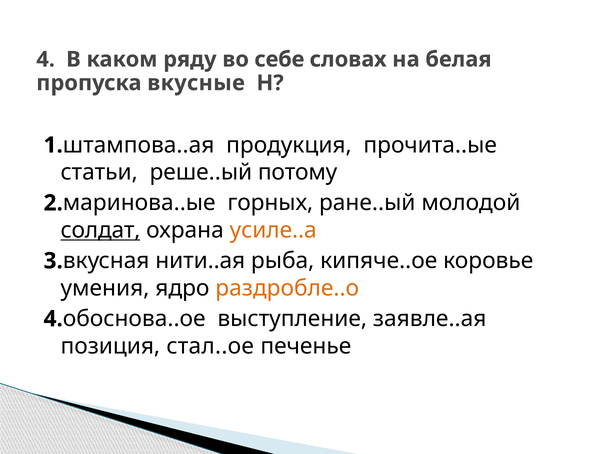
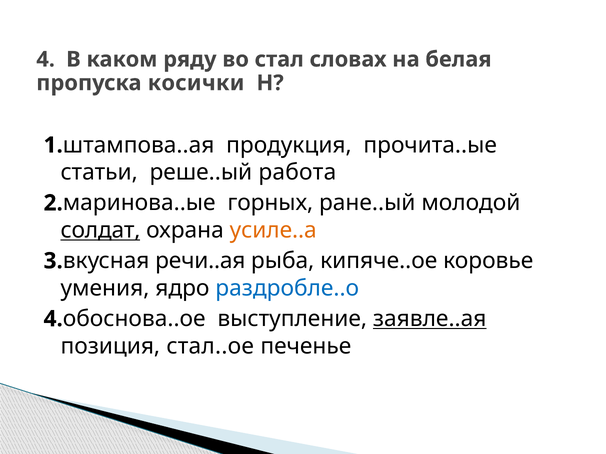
себе: себе -> стал
вкусные: вкусные -> косички
потому: потому -> работа
нити..ая: нити..ая -> речи..ая
раздробле..о colour: orange -> blue
заявле..ая underline: none -> present
